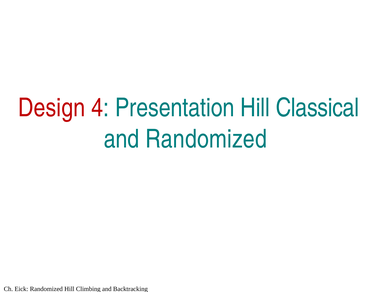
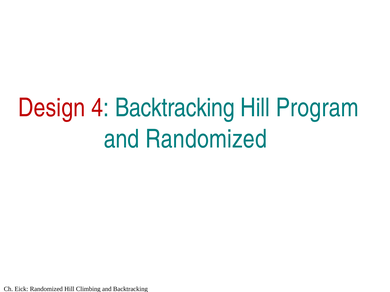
4 Presentation: Presentation -> Backtracking
Classical: Classical -> Program
